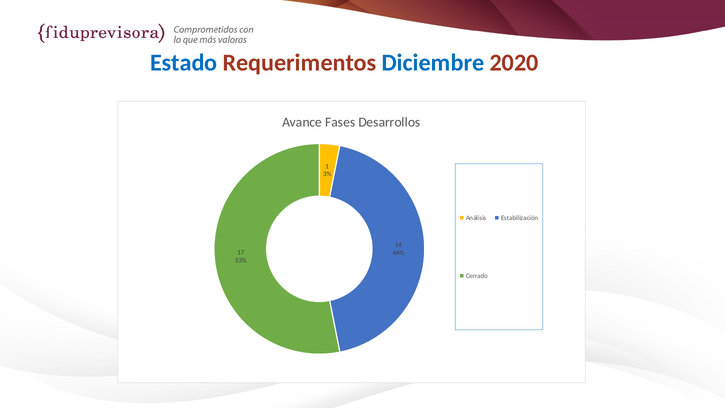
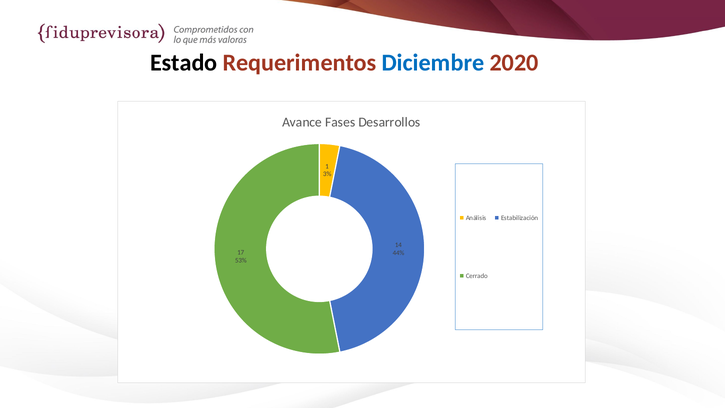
Estado colour: blue -> black
